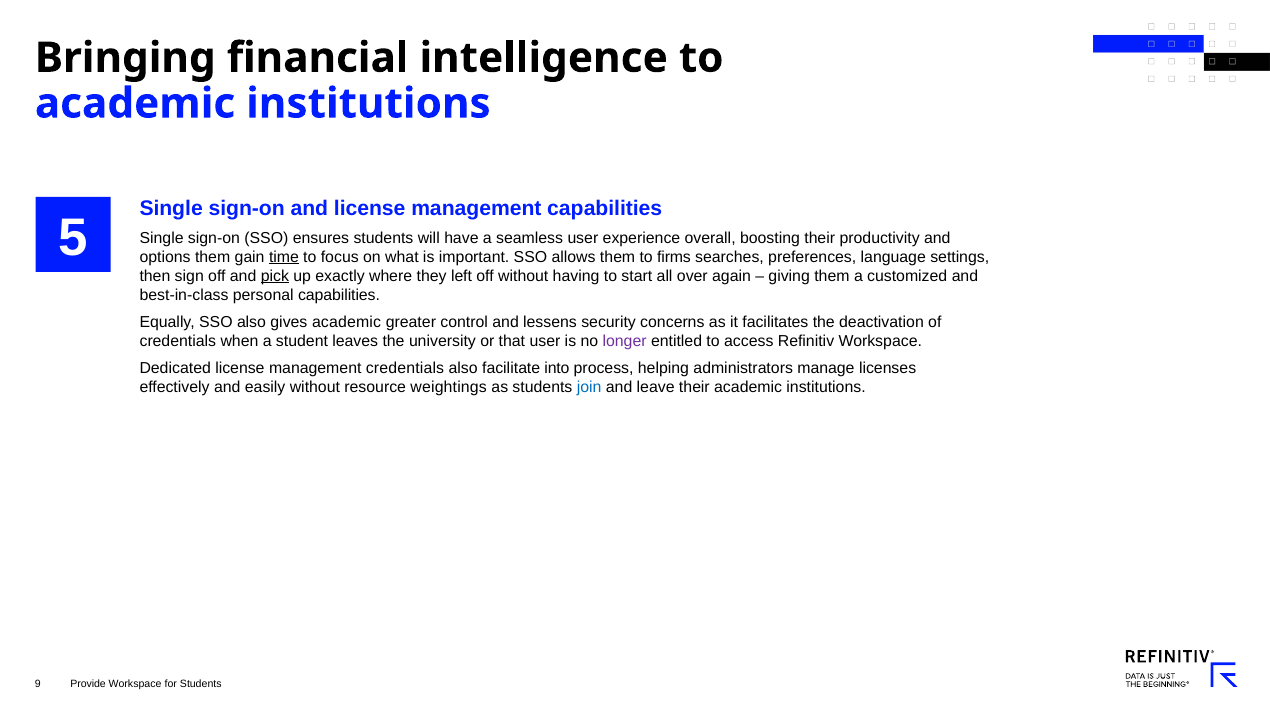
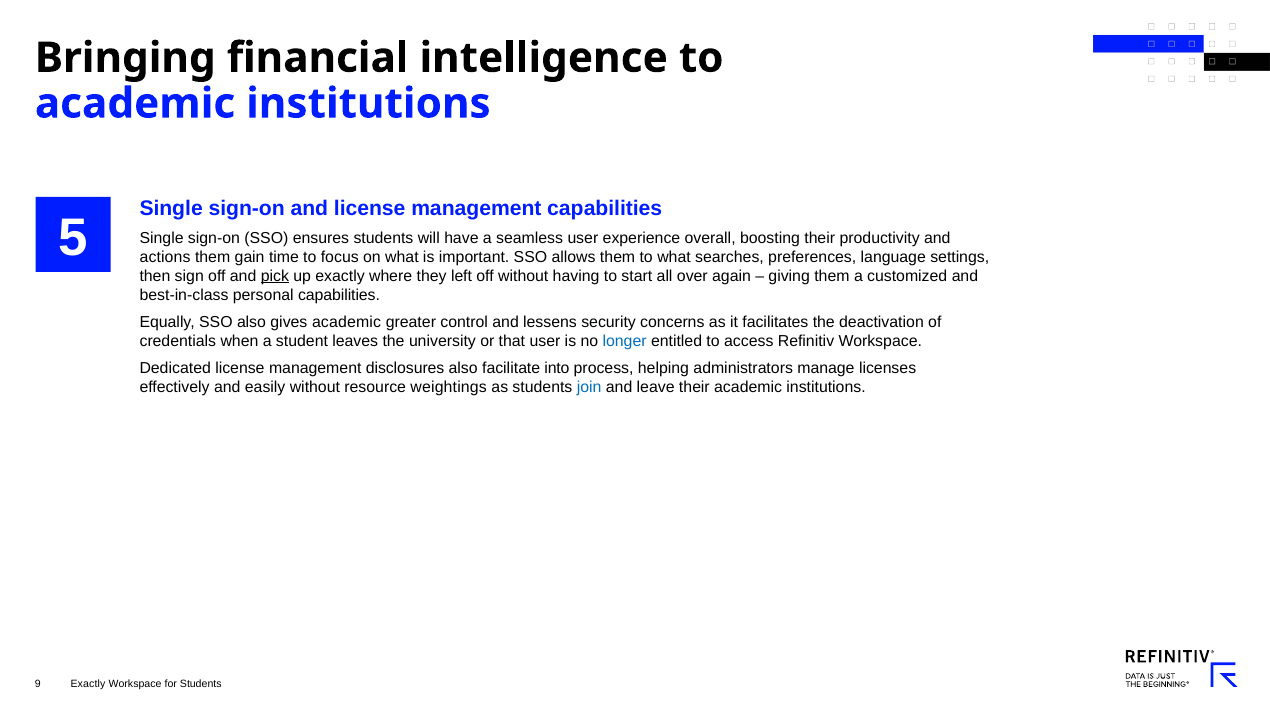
options: options -> actions
time underline: present -> none
to firms: firms -> what
longer colour: purple -> blue
management credentials: credentials -> disclosures
Provide at (88, 684): Provide -> Exactly
